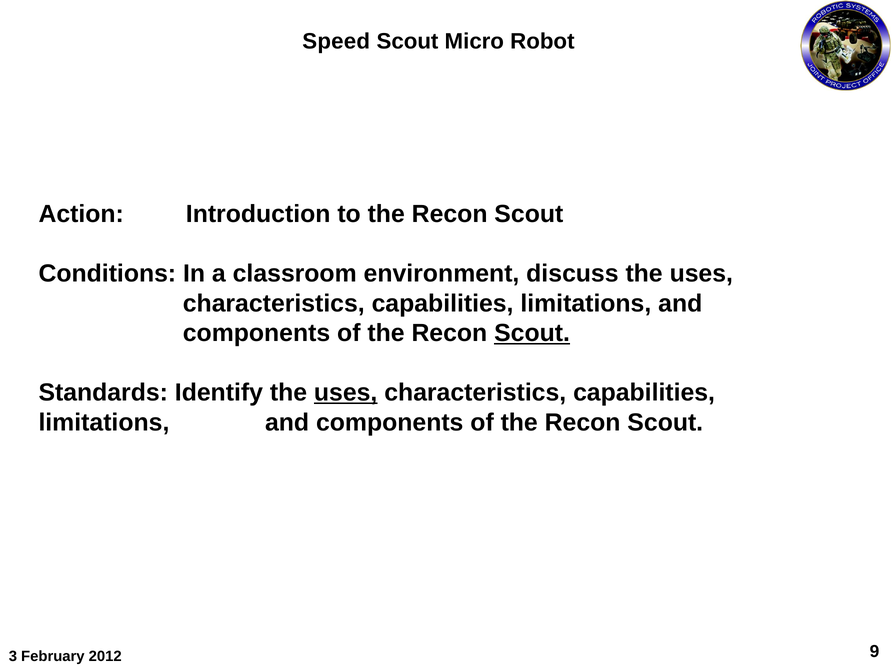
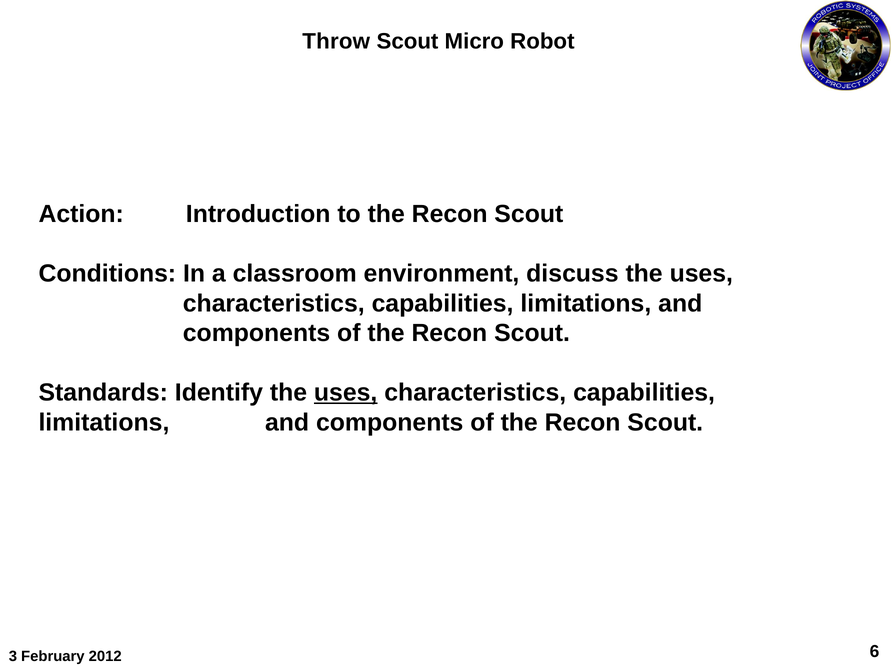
Speed: Speed -> Throw
Scout at (532, 333) underline: present -> none
9: 9 -> 6
